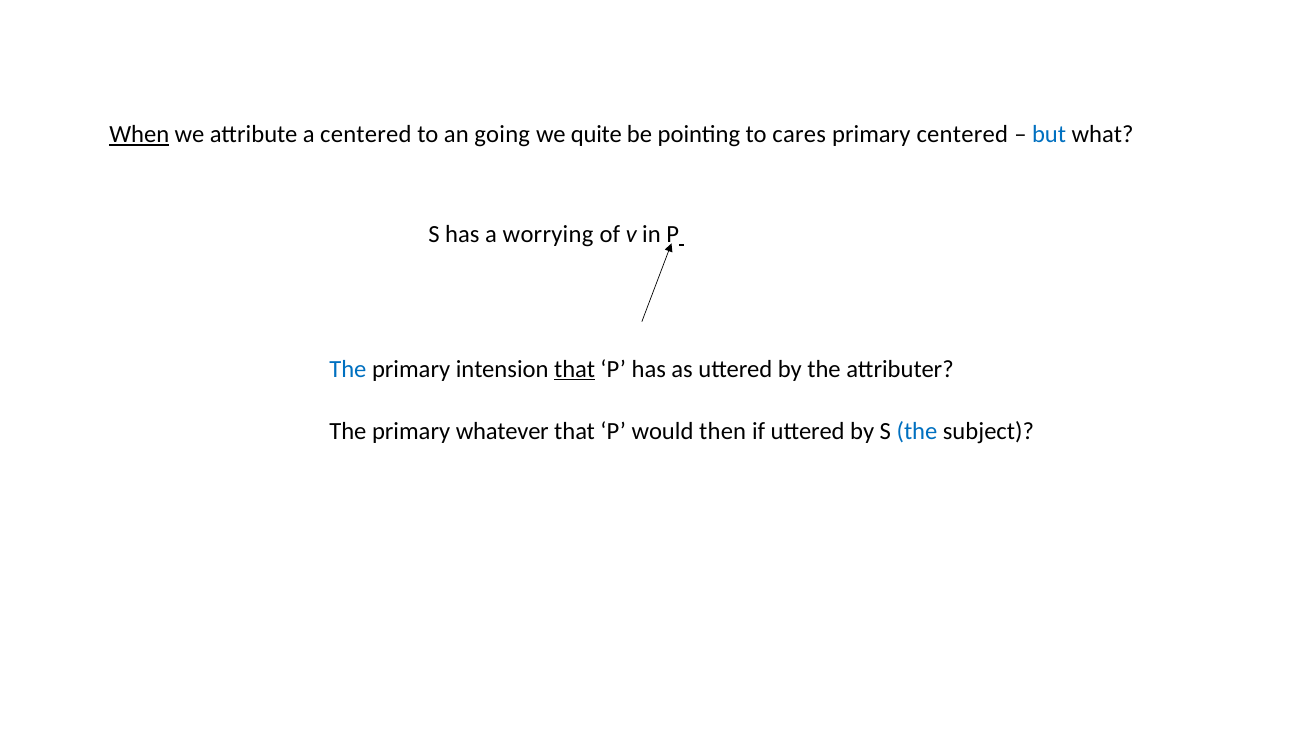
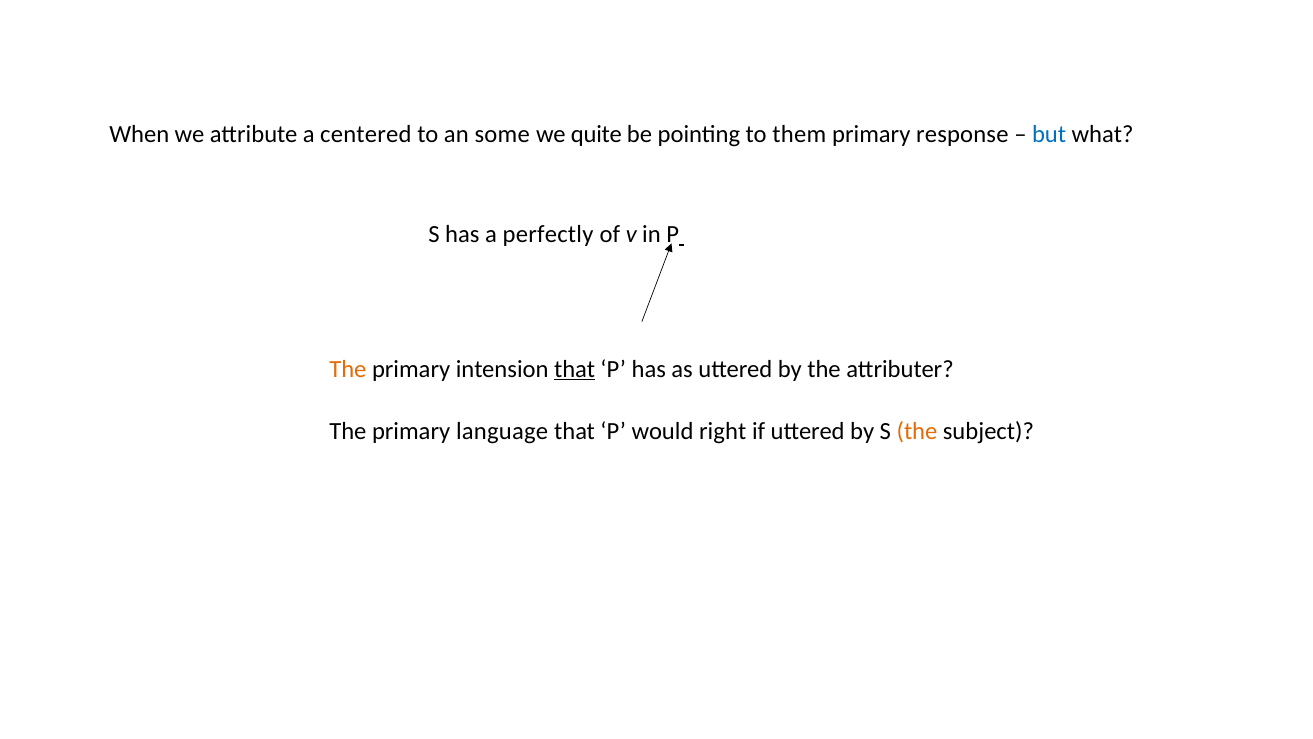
When underline: present -> none
going: going -> some
cares: cares -> them
primary centered: centered -> response
worrying: worrying -> perfectly
The at (348, 369) colour: blue -> orange
whatever: whatever -> language
then: then -> right
the at (917, 431) colour: blue -> orange
